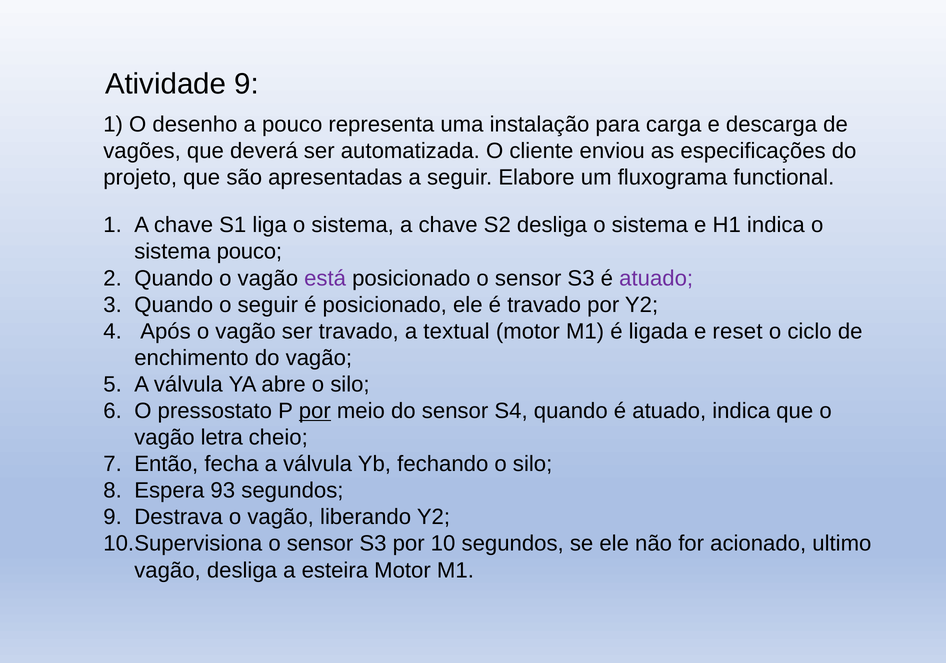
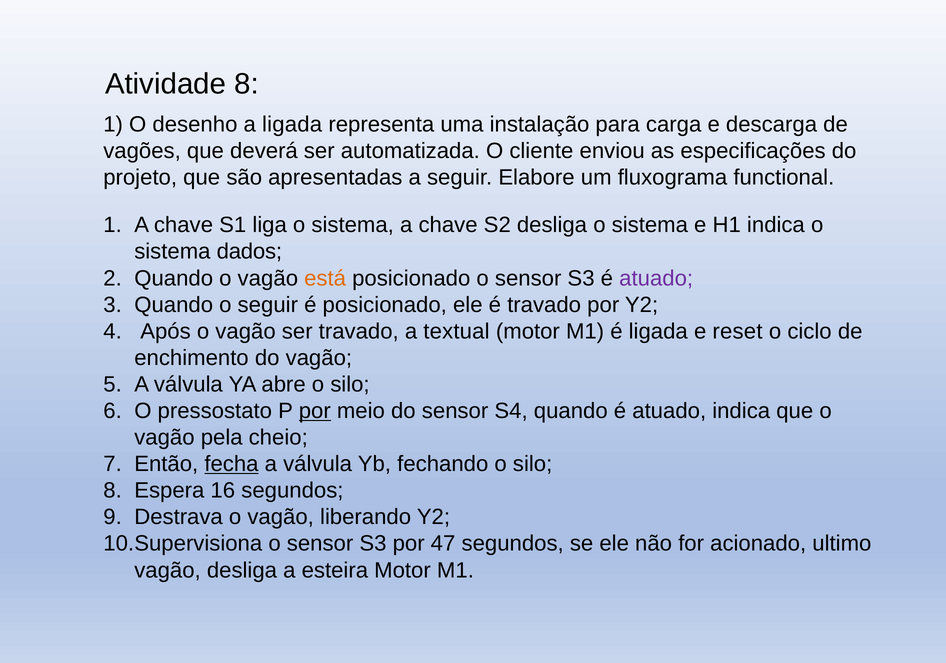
Atividade 9: 9 -> 8
a pouco: pouco -> ligada
sistema pouco: pouco -> dados
está colour: purple -> orange
letra: letra -> pela
fecha underline: none -> present
93: 93 -> 16
10: 10 -> 47
